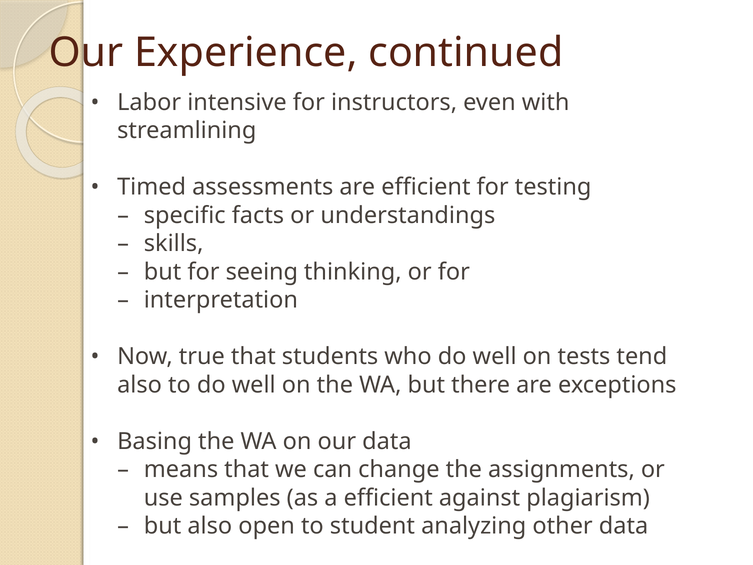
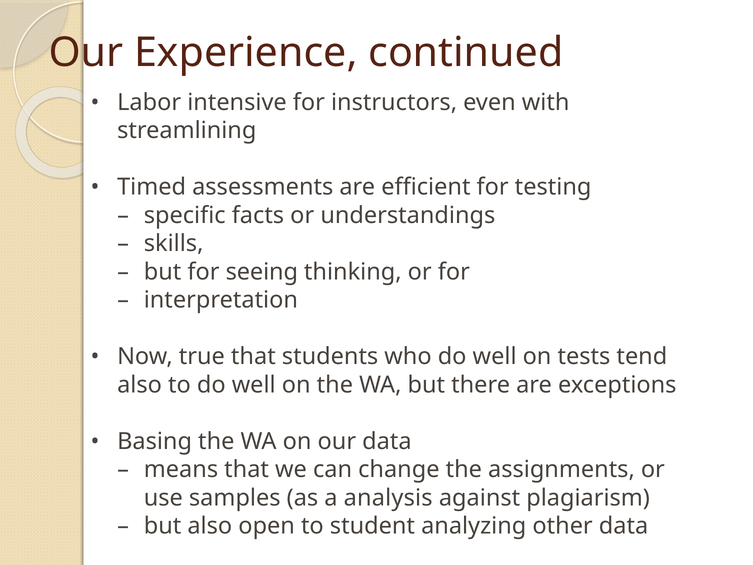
a efficient: efficient -> analysis
